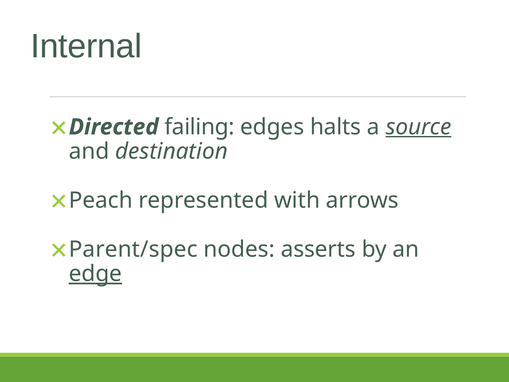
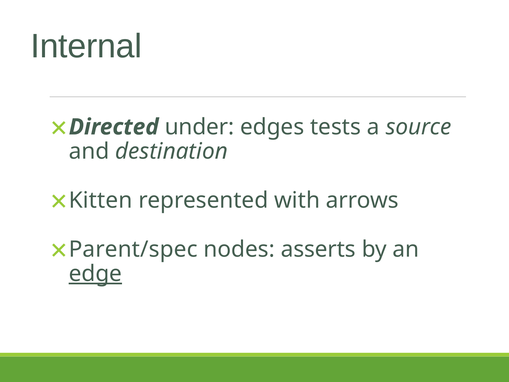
failing: failing -> under
halts: halts -> tests
source underline: present -> none
Peach: Peach -> Kitten
